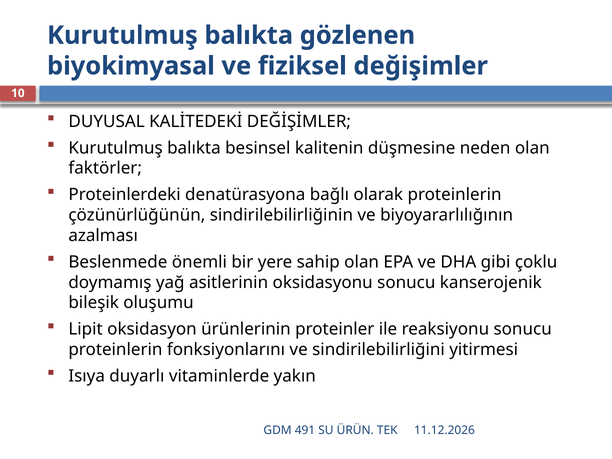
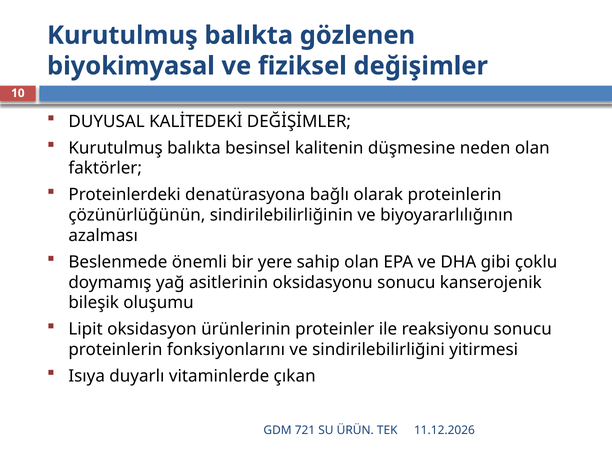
yakın: yakın -> çıkan
491: 491 -> 721
